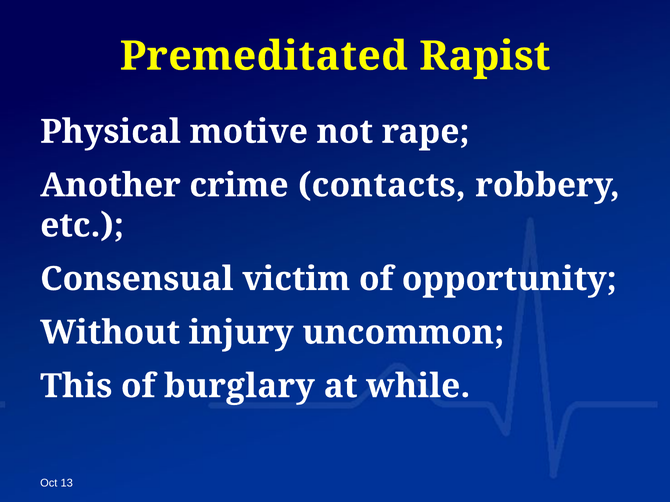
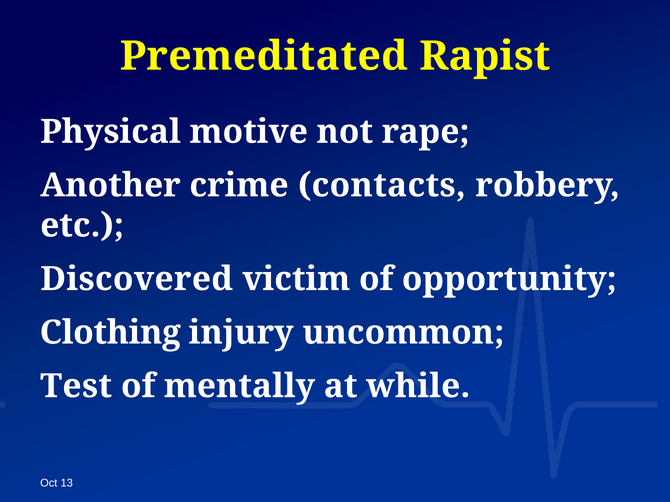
Consensual: Consensual -> Discovered
Without: Without -> Clothing
This: This -> Test
burglary: burglary -> mentally
